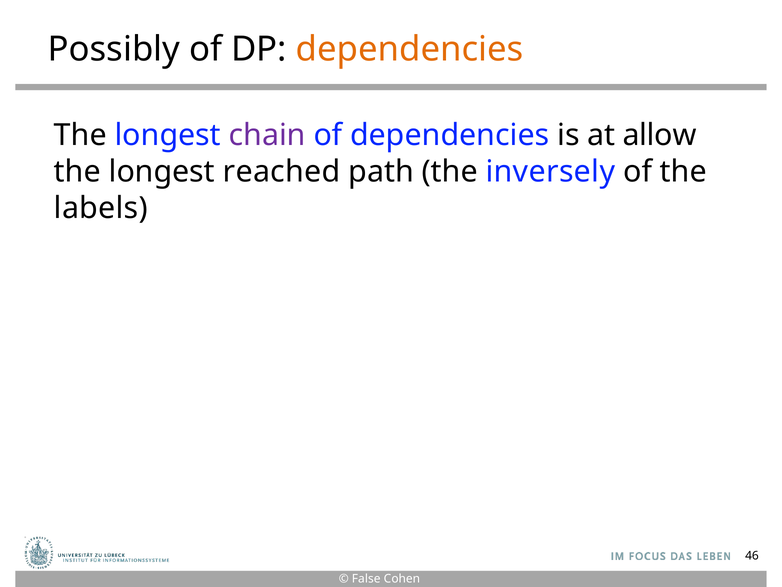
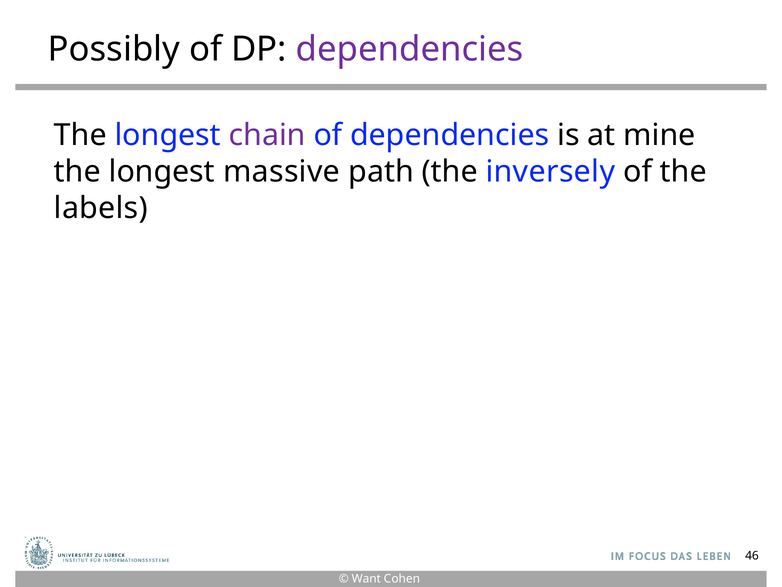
dependencies at (410, 49) colour: orange -> purple
allow: allow -> mine
reached: reached -> massive
False: False -> Want
